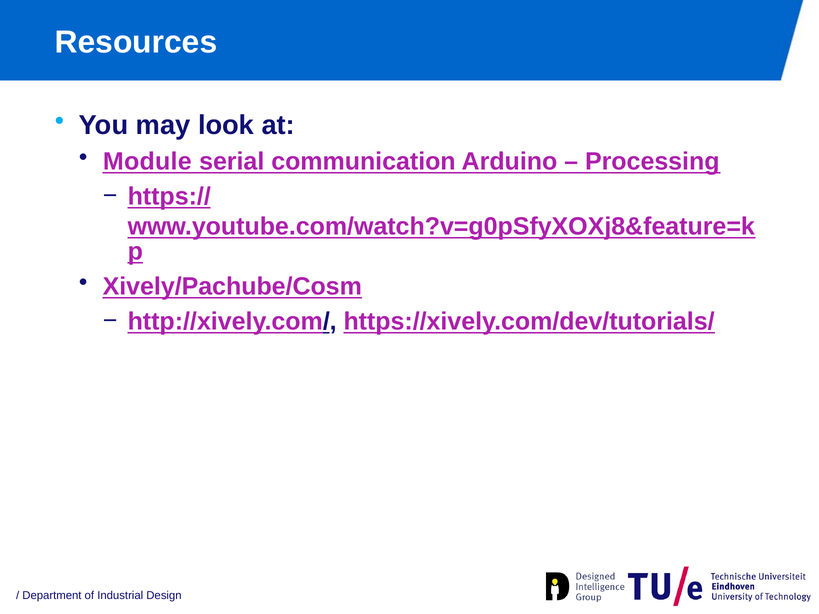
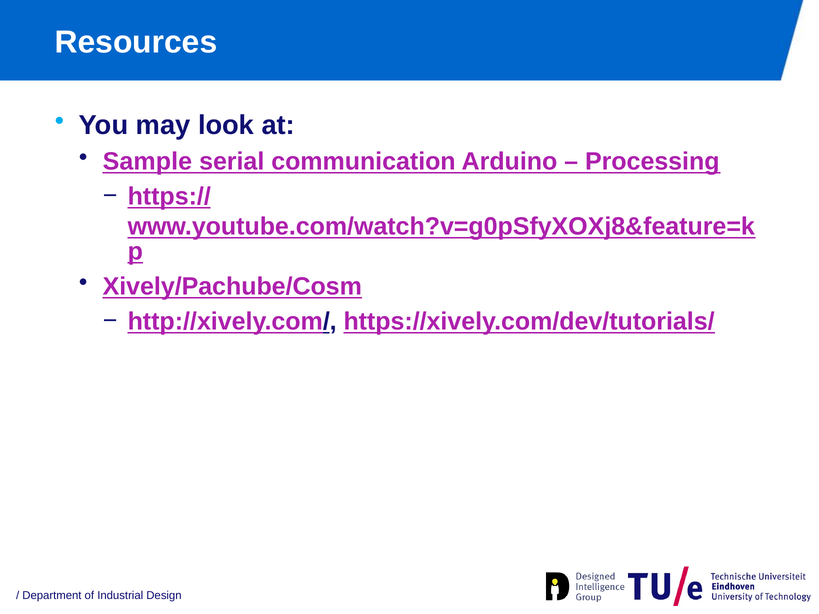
Module: Module -> Sample
